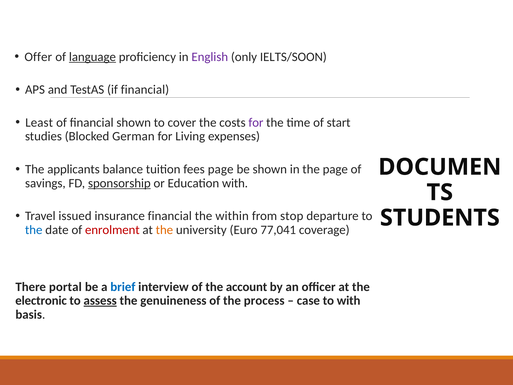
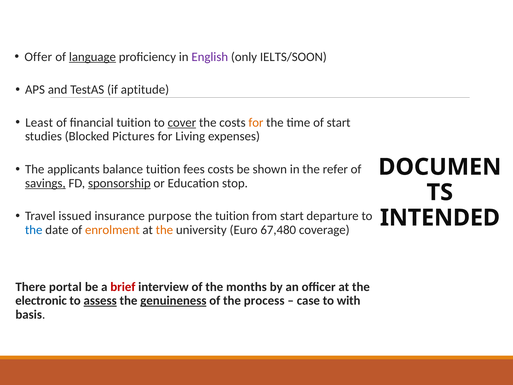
if financial: financial -> aptitude
financial shown: shown -> tuition
cover underline: none -> present
for at (256, 122) colour: purple -> orange
German: German -> Pictures
fees page: page -> costs
the page: page -> refer
savings underline: none -> present
Education with: with -> stop
insurance financial: financial -> purpose
the within: within -> tuition
from stop: stop -> start
STUDENTS: STUDENTS -> INTENDED
enrolment colour: red -> orange
77,041: 77,041 -> 67,480
brief colour: blue -> red
account: account -> months
genuineness underline: none -> present
